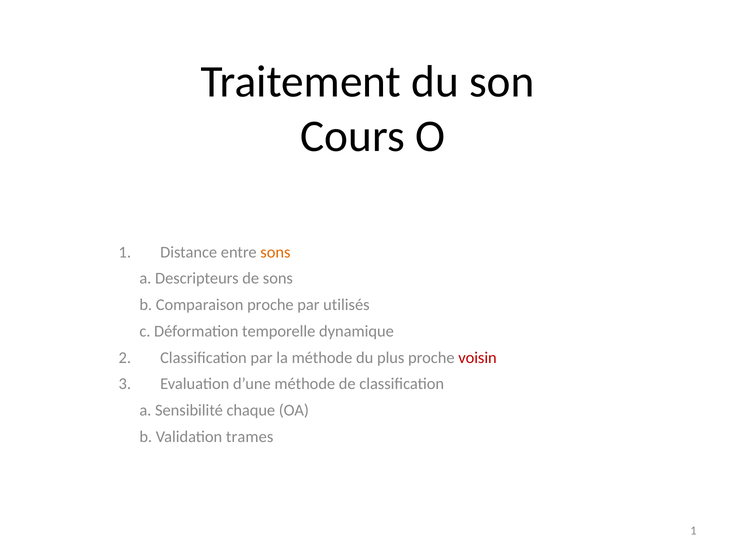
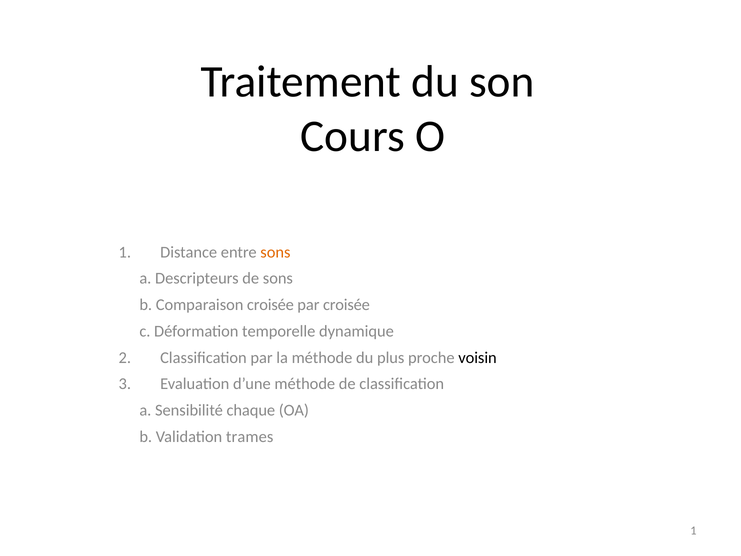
Comparaison proche: proche -> croisée
par utilisés: utilisés -> croisée
voisin colour: red -> black
